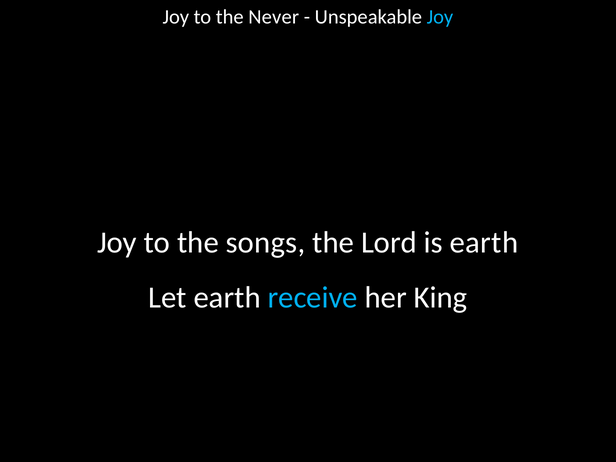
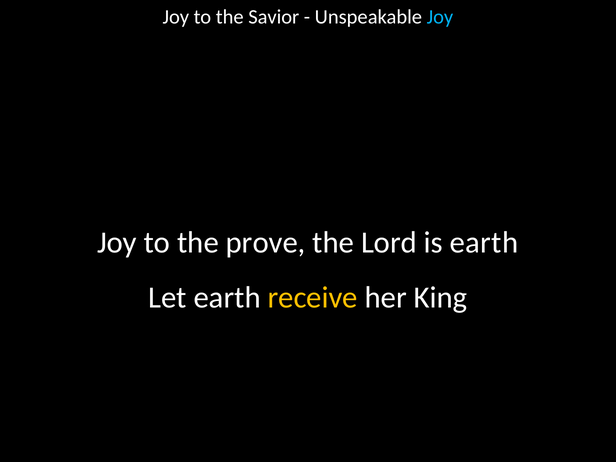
Never: Never -> Savior
songs: songs -> prove
receive colour: light blue -> yellow
